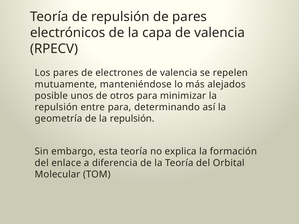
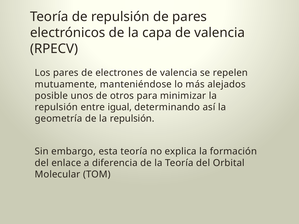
entre para: para -> igual
